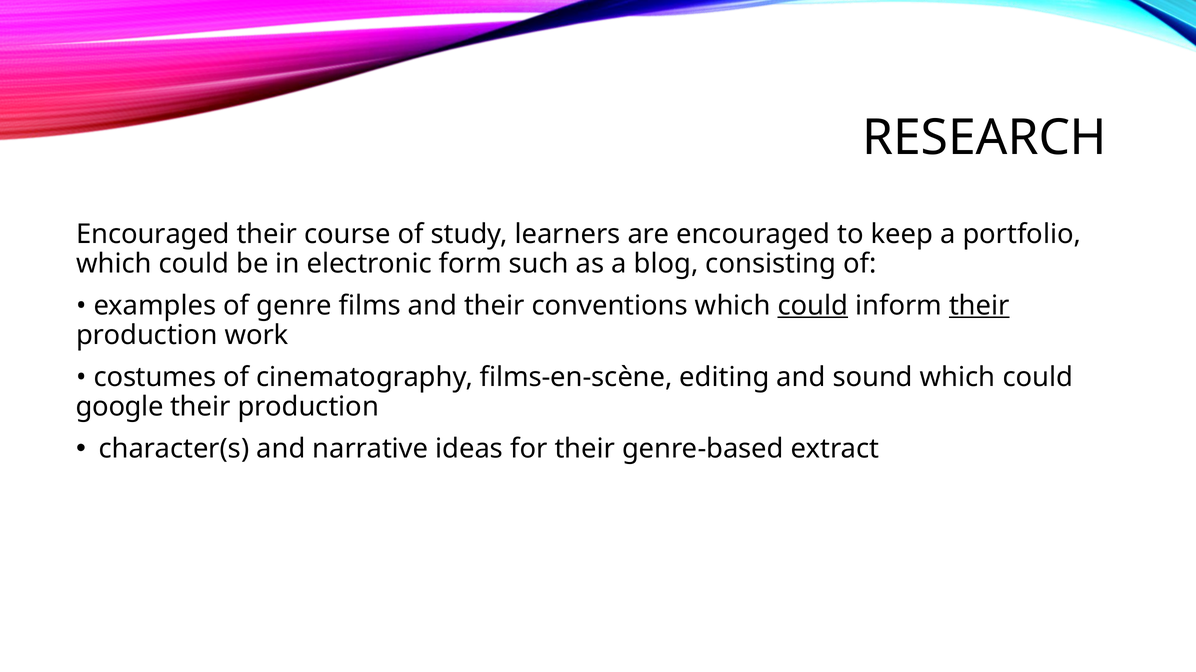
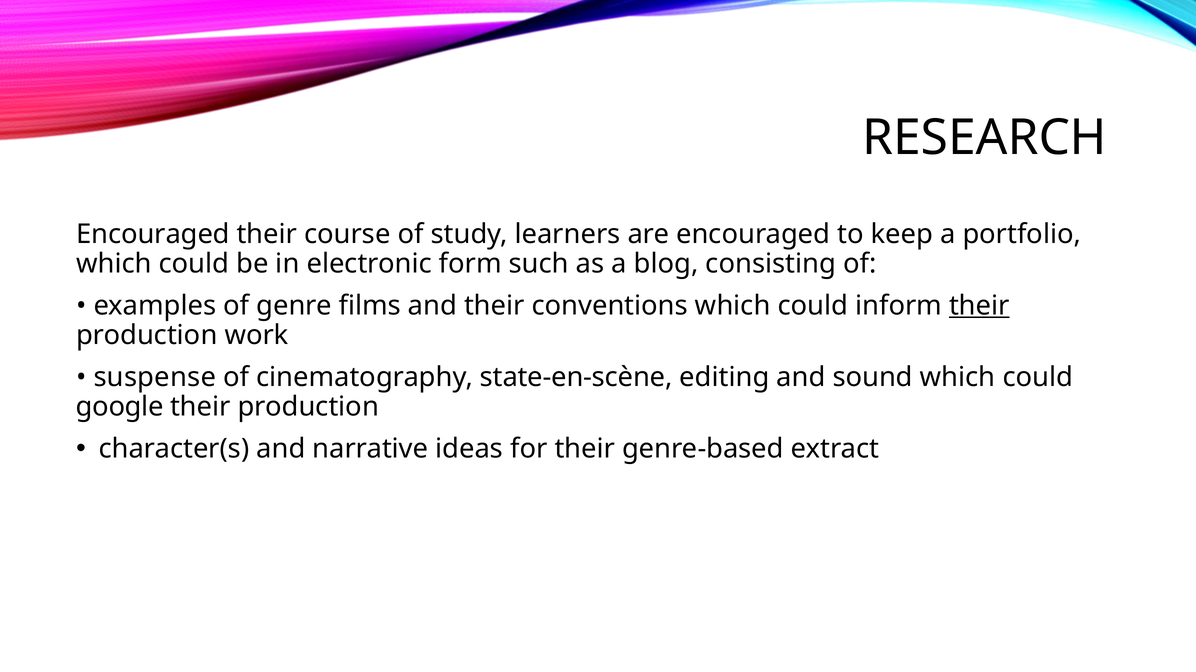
could at (813, 306) underline: present -> none
costumes: costumes -> suspense
films-en-scène: films-en-scène -> state-en-scène
